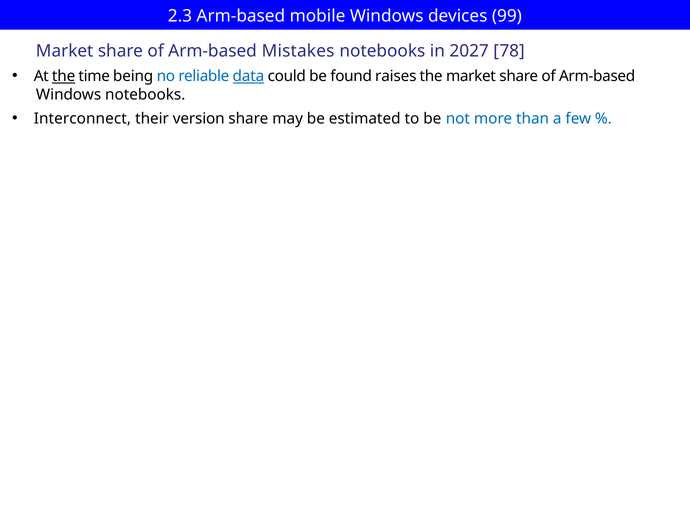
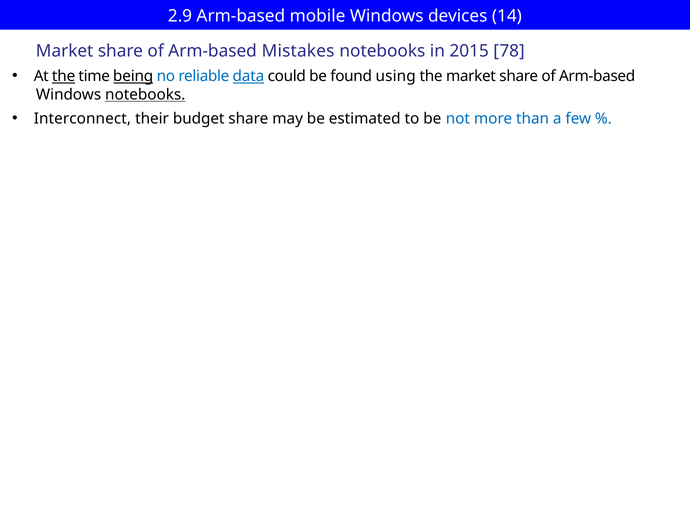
2.3: 2.3 -> 2.9
99: 99 -> 14
2027: 2027 -> 2015
being underline: none -> present
raises: raises -> using
notebooks at (145, 95) underline: none -> present
version: version -> budget
